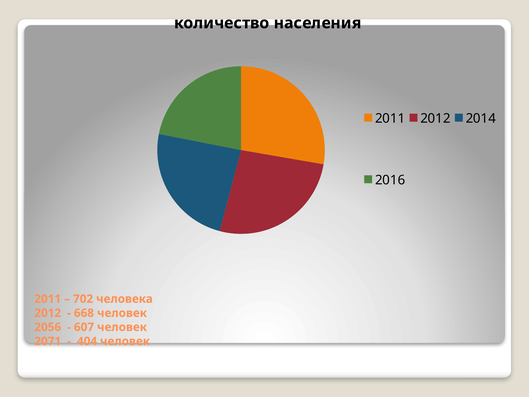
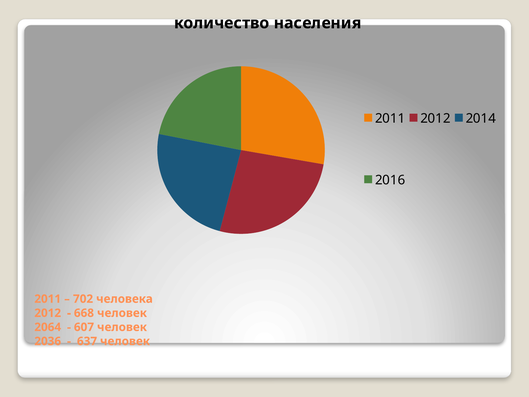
2056: 2056 -> 2064
2071: 2071 -> 2036
404: 404 -> 637
